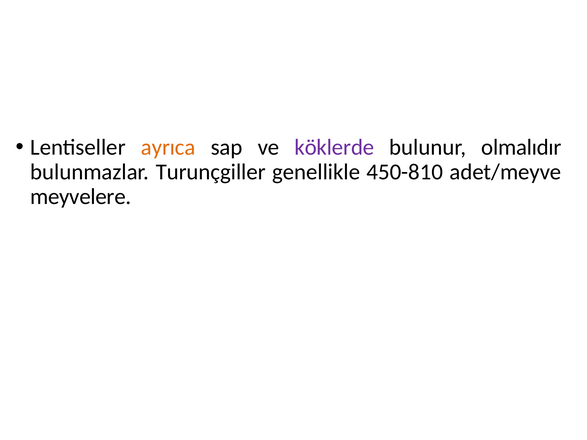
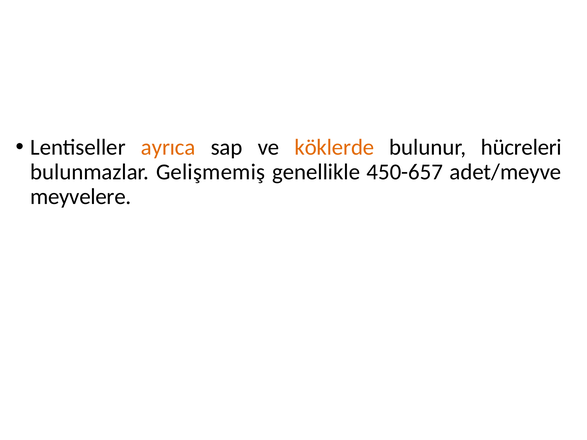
köklerde colour: purple -> orange
olmalıdır: olmalıdır -> hücreleri
Turunçgiller: Turunçgiller -> Gelişmemiş
450-810: 450-810 -> 450-657
